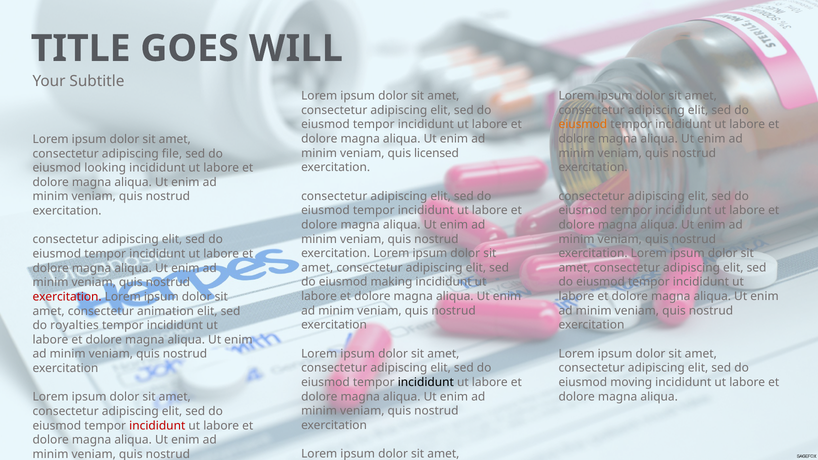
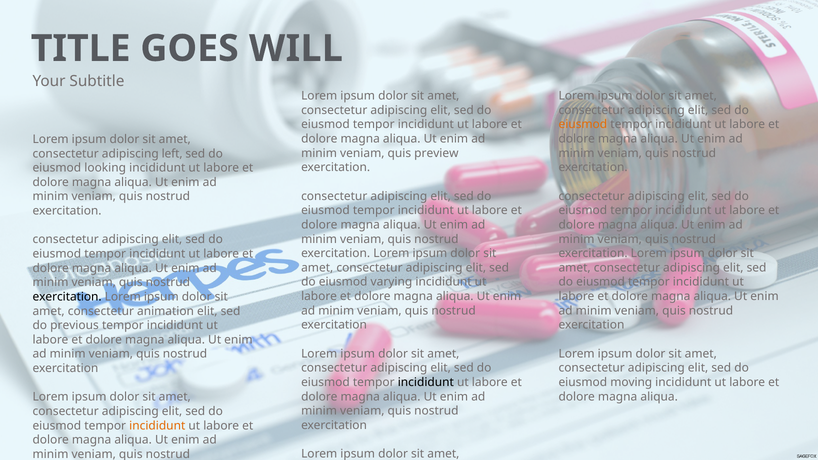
licensed: licensed -> preview
file: file -> left
making: making -> varying
exercitation at (67, 297) colour: red -> black
royalties: royalties -> previous
incididunt at (157, 426) colour: red -> orange
